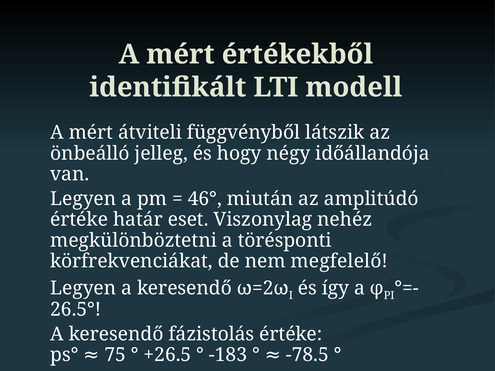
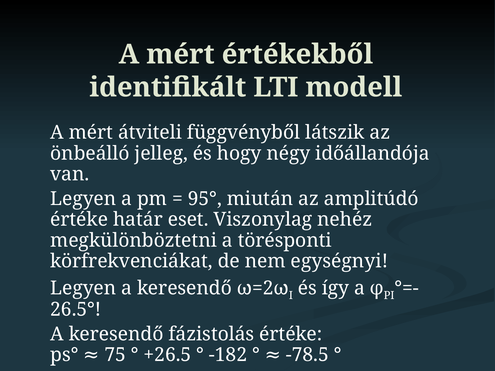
46°: 46° -> 95°
megfelelő: megfelelő -> egységnyi
-183: -183 -> -182
